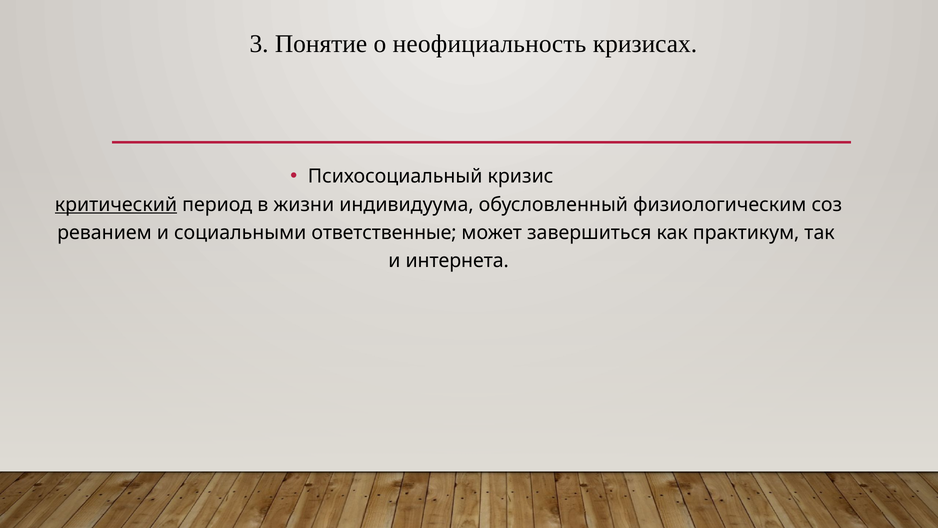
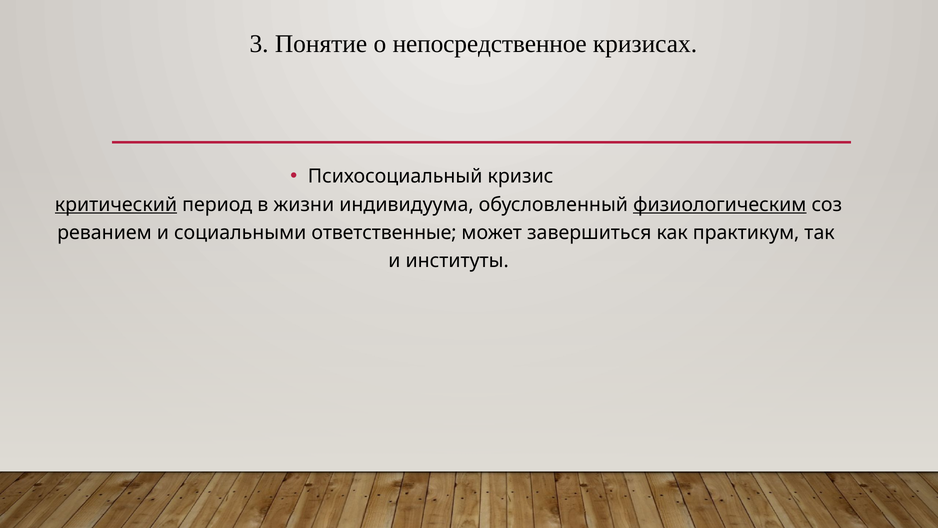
неофициальность: неофициальность -> непосредственное
физиологическим underline: none -> present
интернета: интернета -> институты
